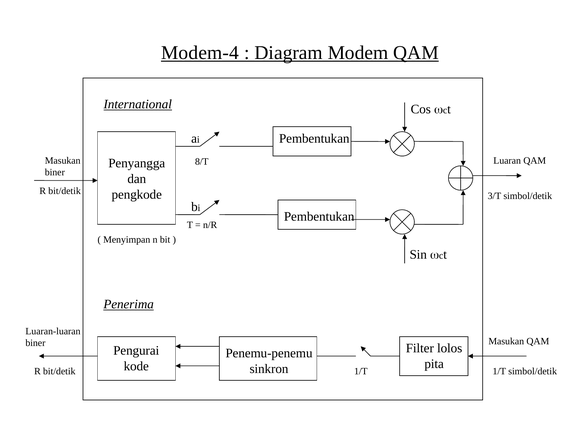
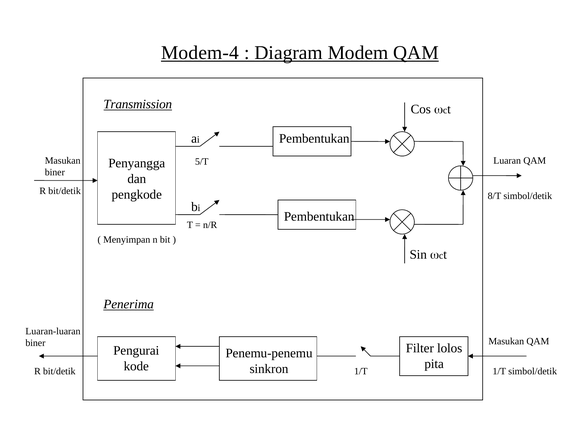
International: International -> Transmission
8/T: 8/T -> 5/T
3/T: 3/T -> 8/T
